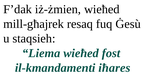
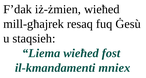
iħares: iħares -> mniex
